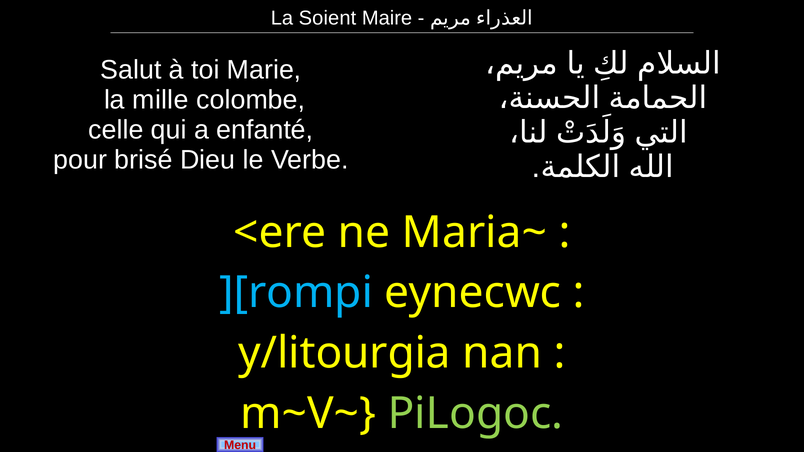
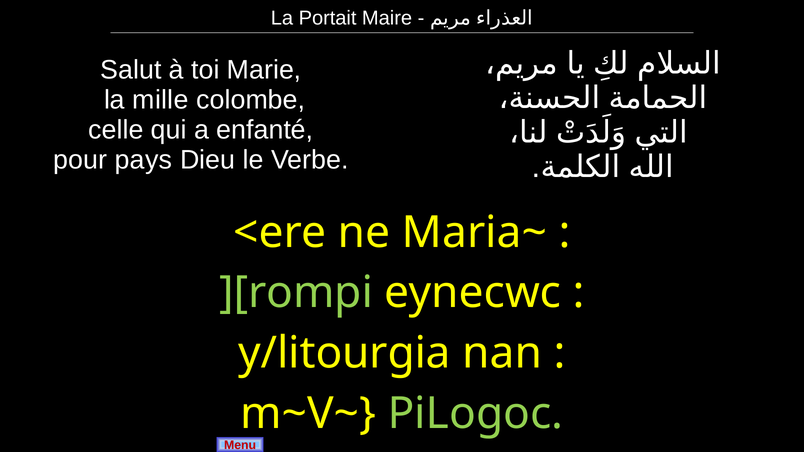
Soient: Soient -> Portait
brisé: brisé -> pays
][rompi colour: light blue -> light green
